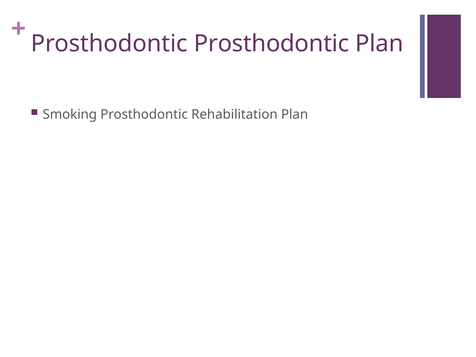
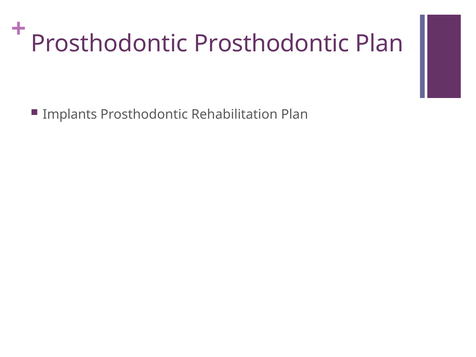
Smoking: Smoking -> Implants
